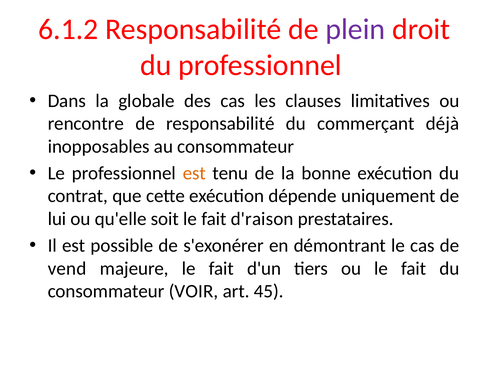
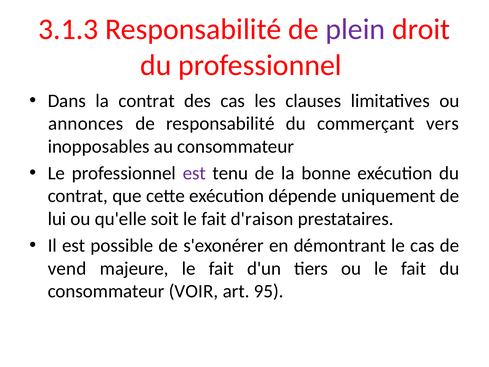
6.1.2: 6.1.2 -> 3.1.3
la globale: globale -> contrat
rencontre: rencontre -> annonces
déjà: déjà -> vers
est at (194, 173) colour: orange -> purple
45: 45 -> 95
